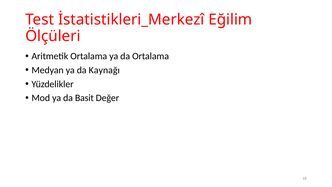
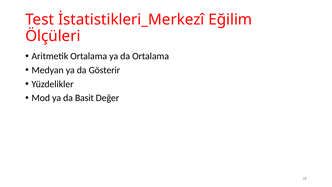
Kaynağı: Kaynağı -> Gösterir
